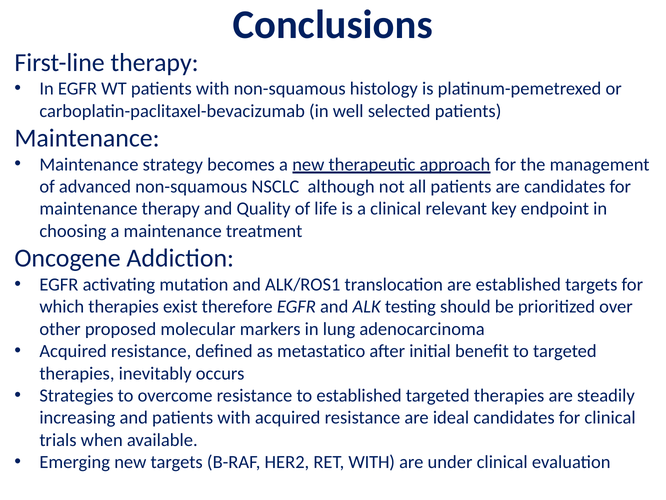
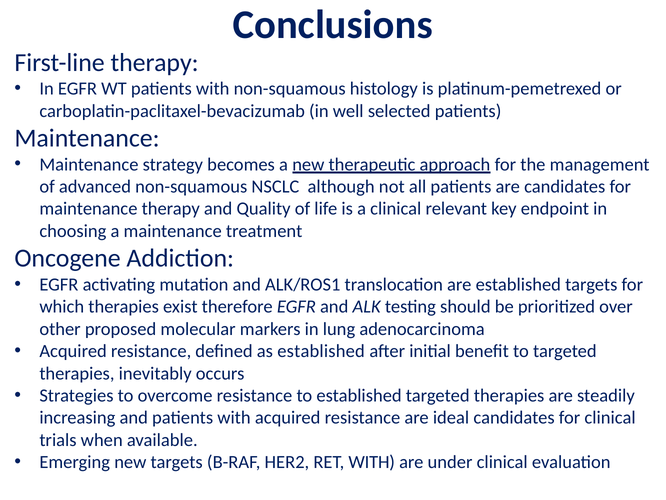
as metastatico: metastatico -> established
